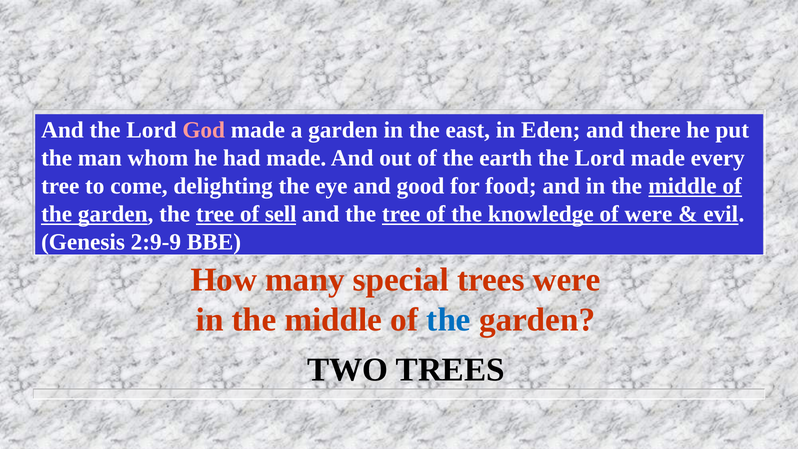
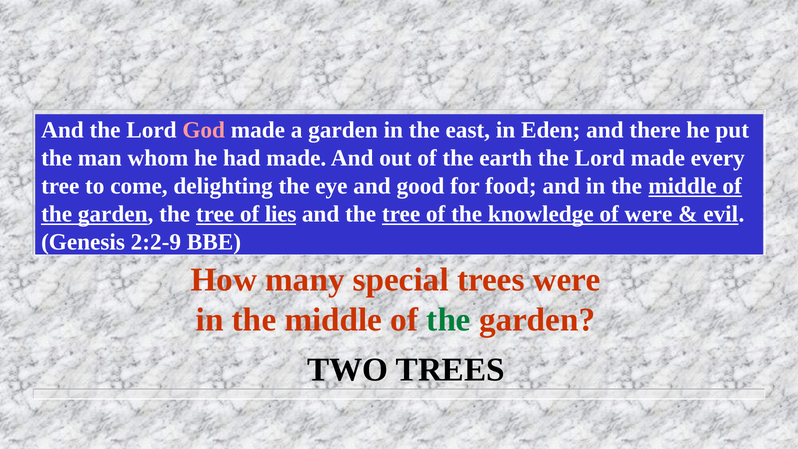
sell: sell -> lies
2:9-9: 2:9-9 -> 2:2-9
the at (449, 320) colour: blue -> green
